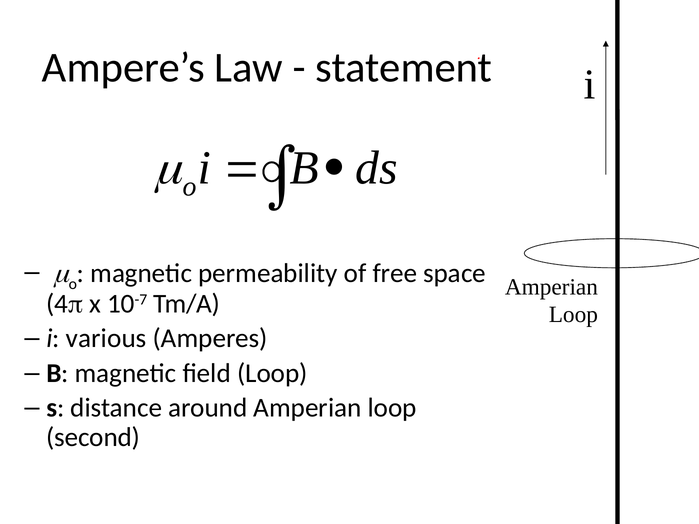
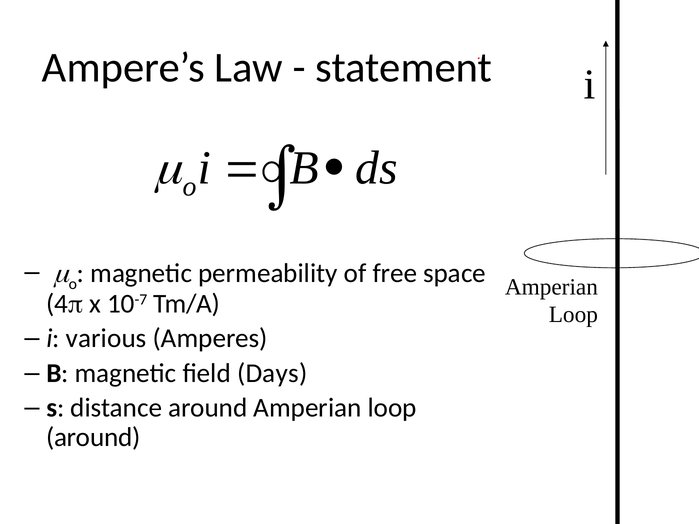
field Loop: Loop -> Days
second at (93, 437): second -> around
